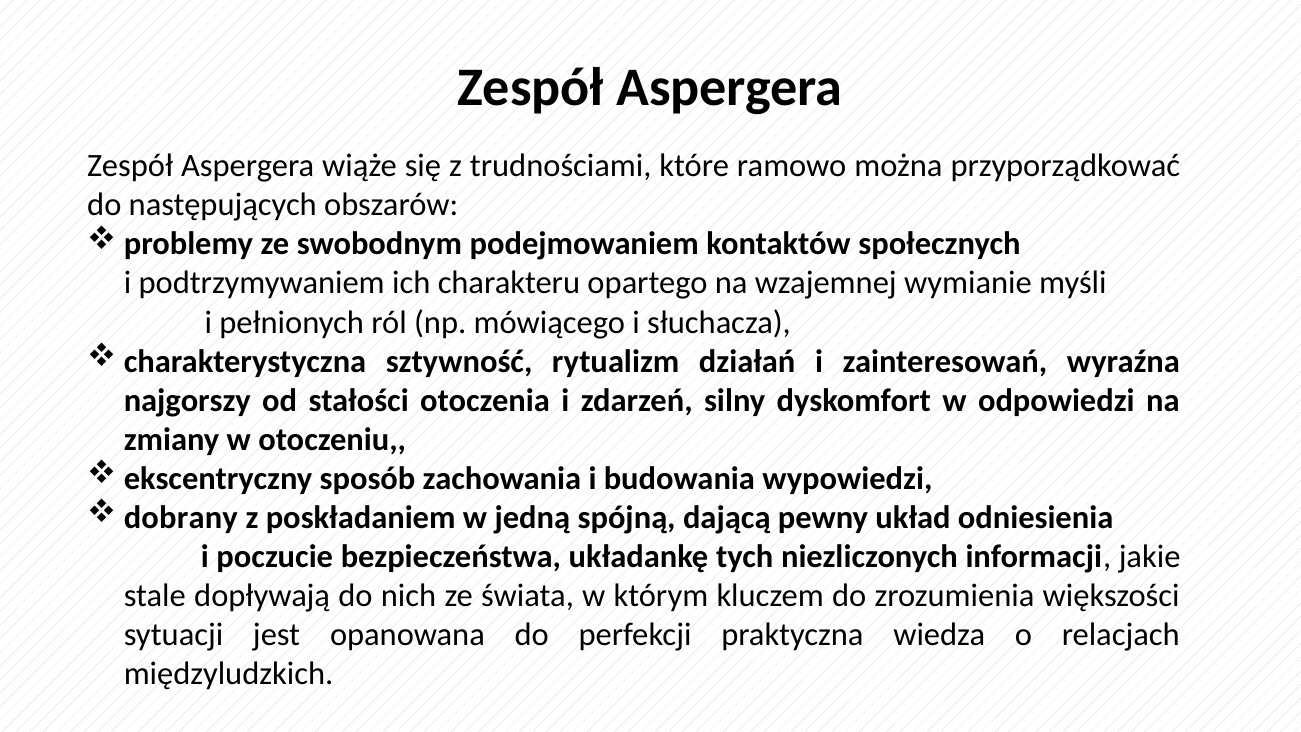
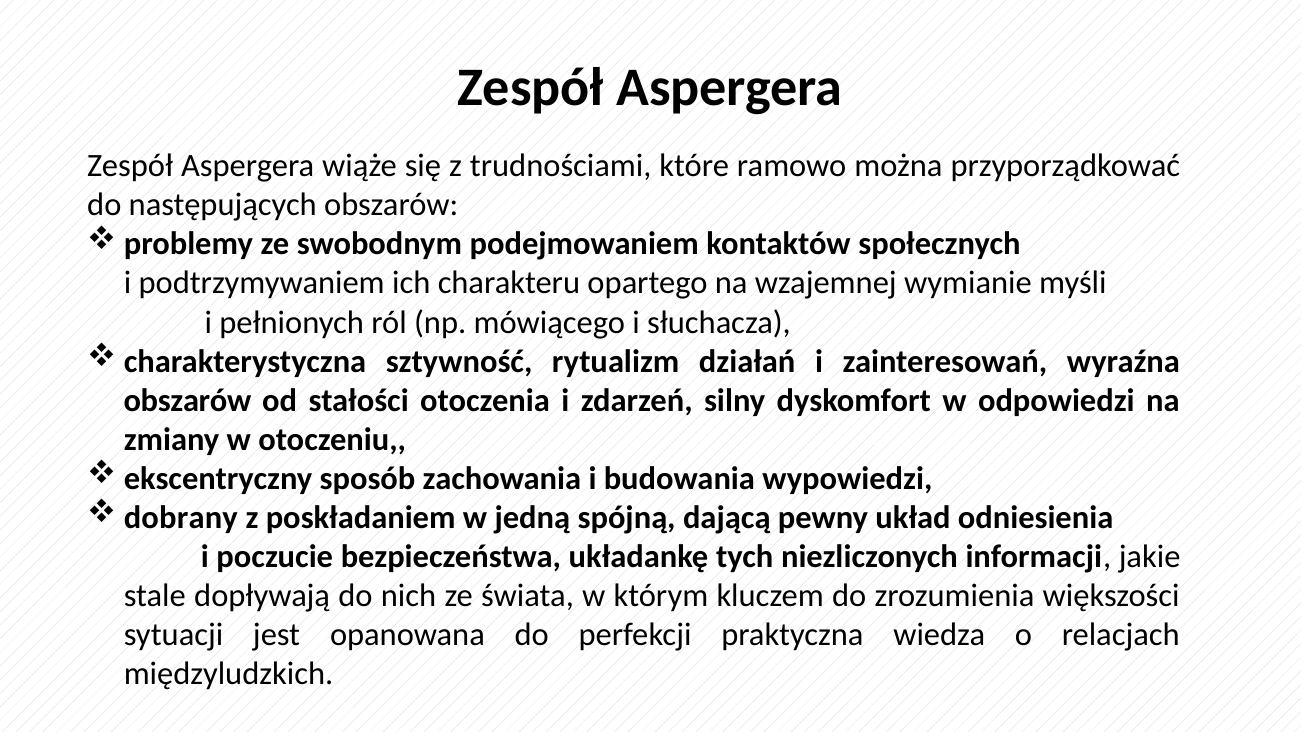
najgorszy at (187, 400): najgorszy -> obszarów
